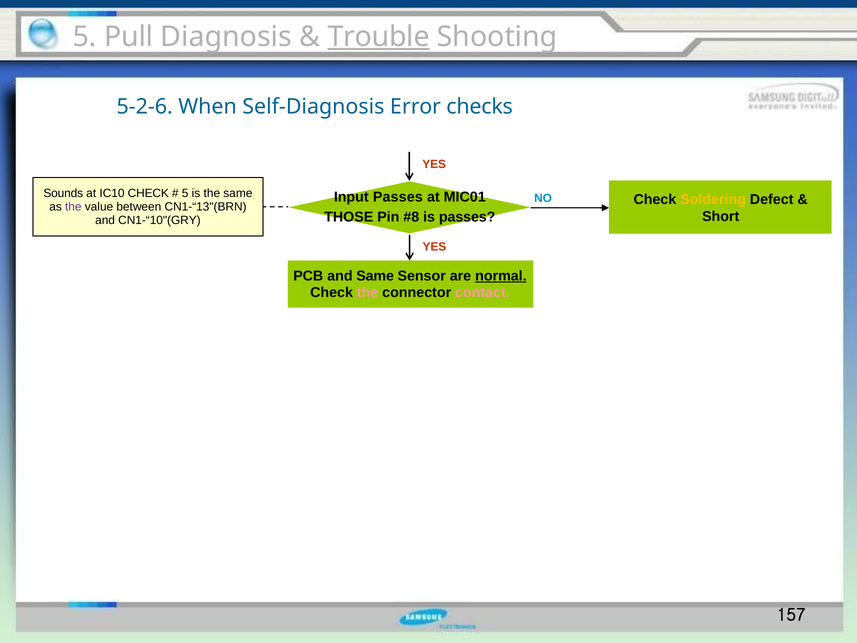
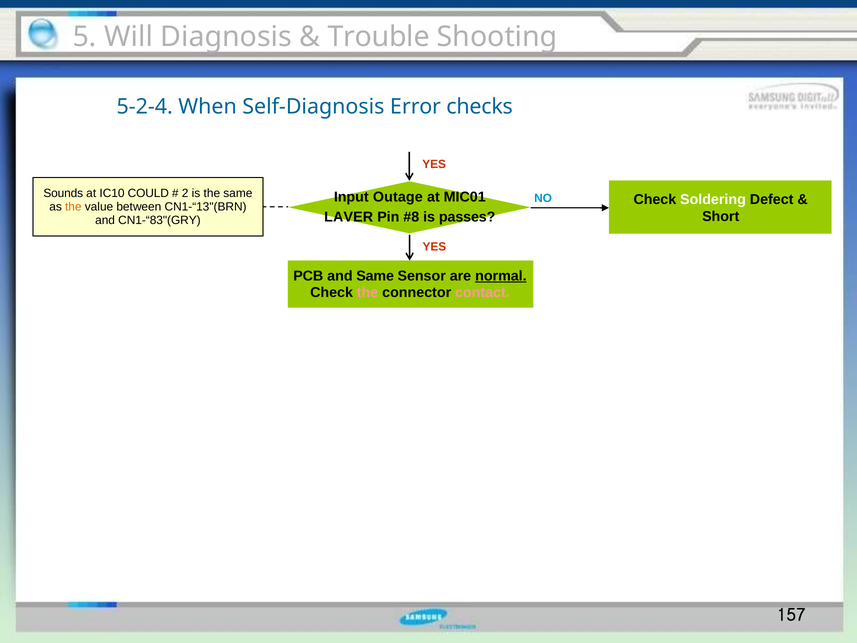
Pull: Pull -> Will
Trouble underline: present -> none
5-2-6: 5-2-6 -> 5-2-4
IC10 CHECK: CHECK -> COULD
5 at (185, 193): 5 -> 2
Input Passes: Passes -> Outage
Soldering colour: yellow -> white
the at (73, 207) colour: purple -> orange
THOSE: THOSE -> LAVER
CN1-“10"(GRY: CN1-“10"(GRY -> CN1-“83"(GRY
